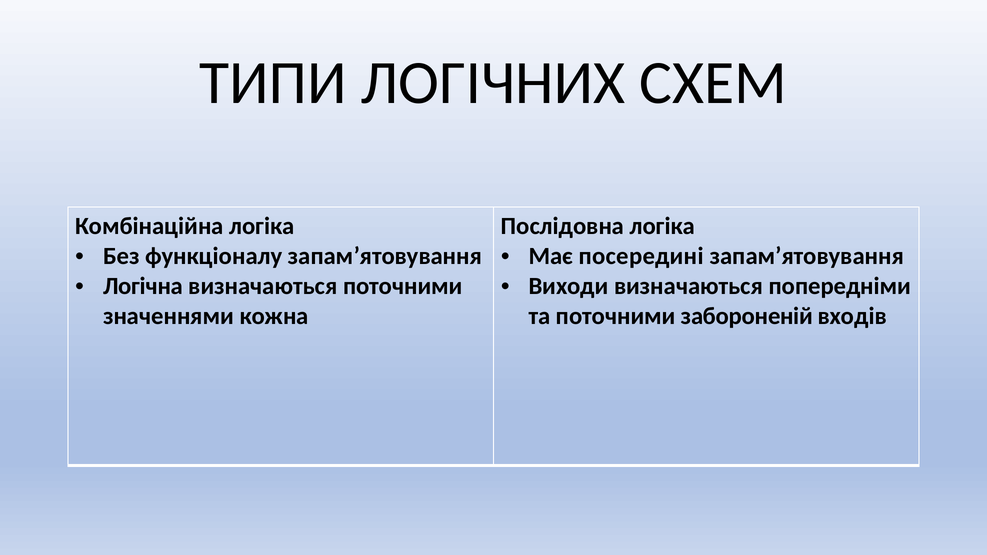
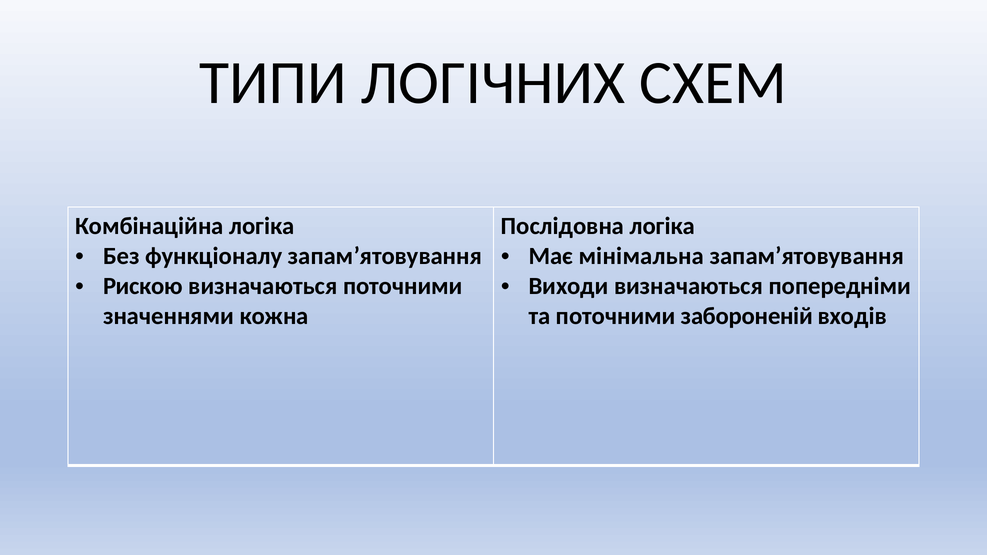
посередині: посередині -> мінімальна
Логічна: Логічна -> Рискою
